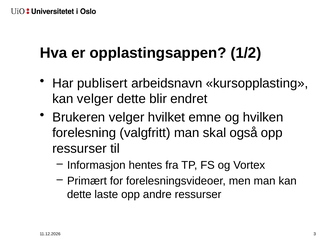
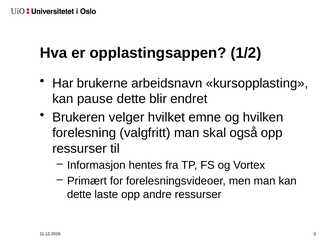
publisert: publisert -> brukerne
kan velger: velger -> pause
